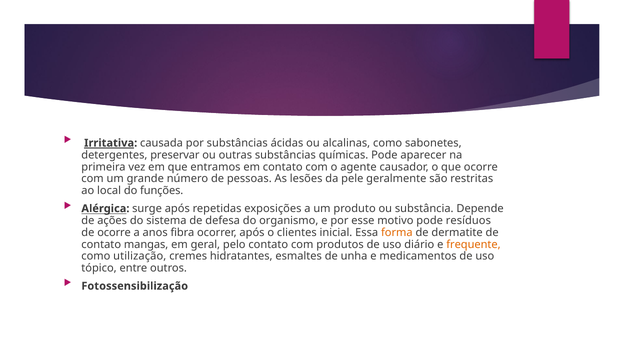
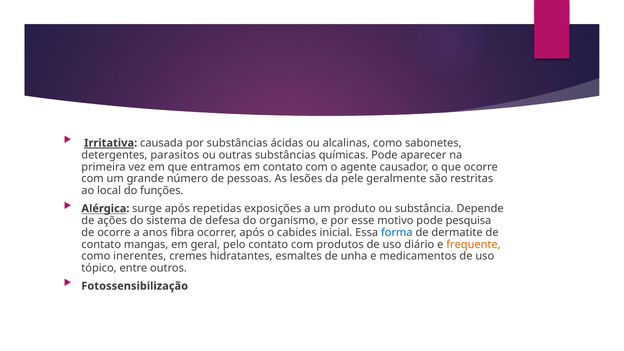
preservar: preservar -> parasitos
resíduos: resíduos -> pesquisa
clientes: clientes -> cabides
forma colour: orange -> blue
utilização: utilização -> inerentes
